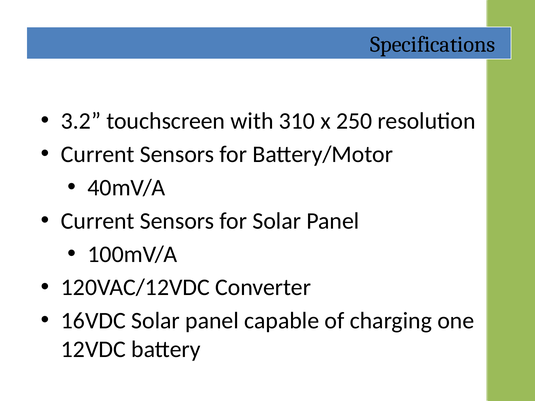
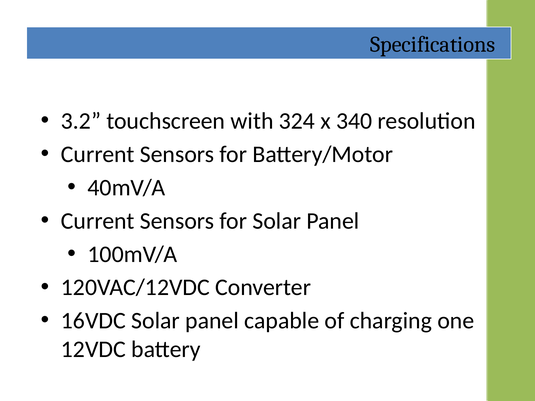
310: 310 -> 324
250: 250 -> 340
